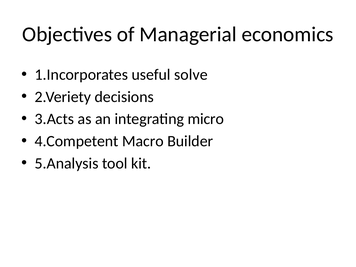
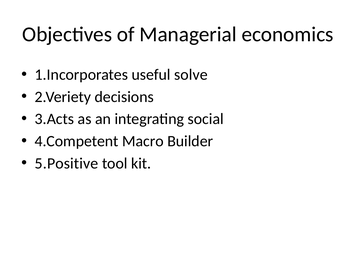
micro: micro -> social
5.Analysis: 5.Analysis -> 5.Positive
